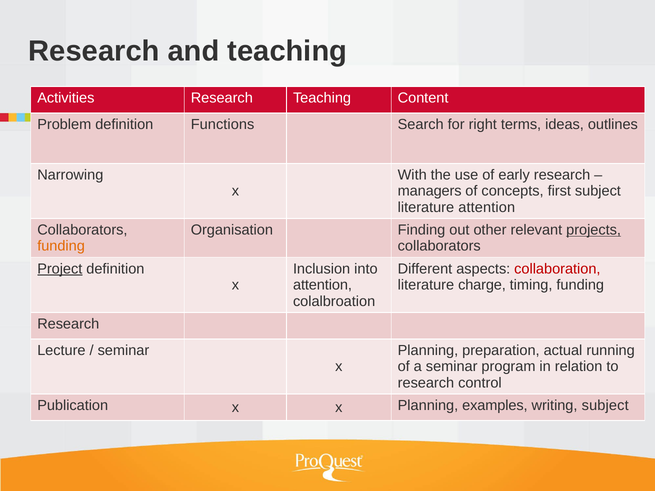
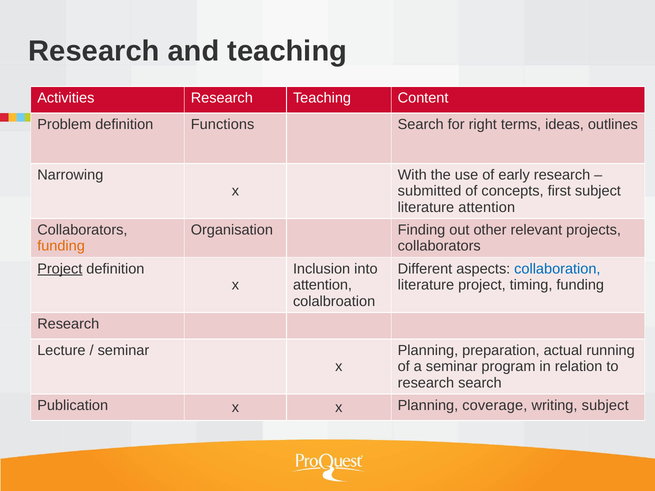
managers: managers -> submitted
projects underline: present -> none
collaboration colour: red -> blue
literature charge: charge -> project
research control: control -> search
examples: examples -> coverage
